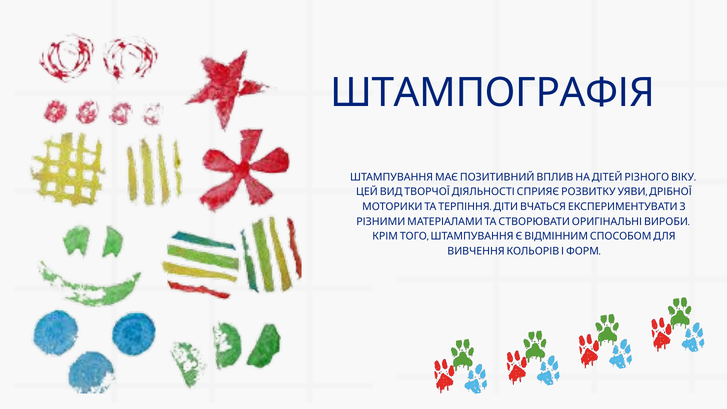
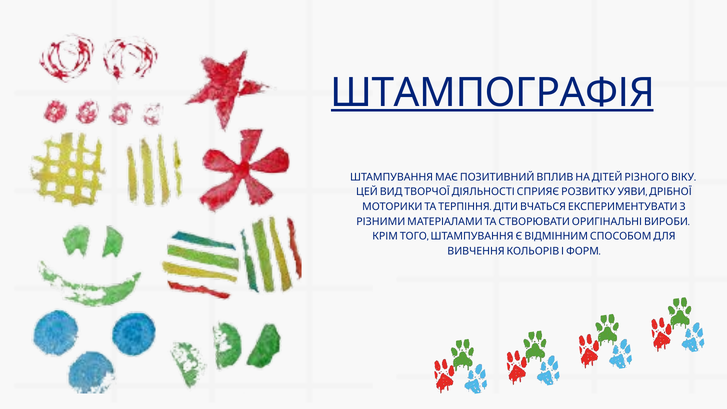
ШТАМПОГРАФІЯ underline: none -> present
